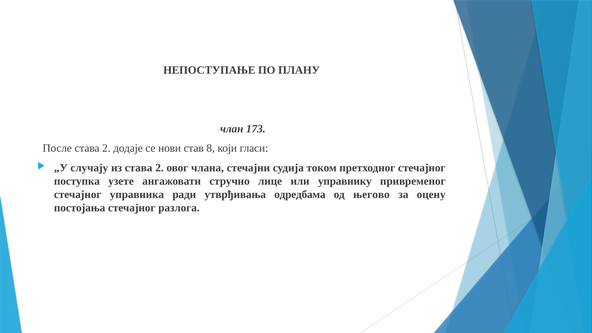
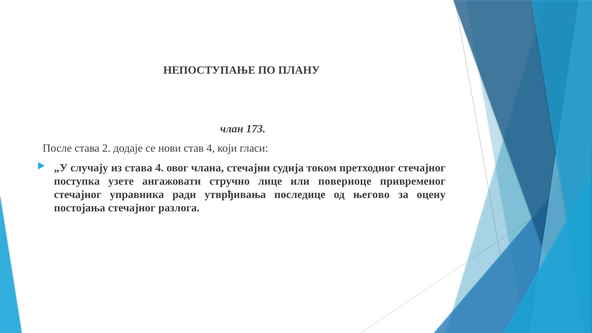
став 8: 8 -> 4
из става 2: 2 -> 4
управнику: управнику -> повериоце
одредбама: одредбама -> последице
